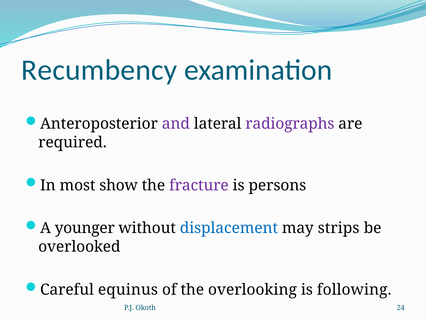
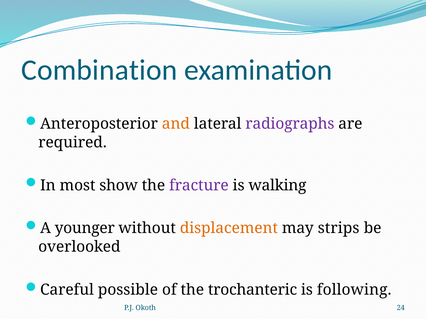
Recumbency: Recumbency -> Combination
and colour: purple -> orange
persons: persons -> walking
displacement colour: blue -> orange
equinus: equinus -> possible
overlooking: overlooking -> trochanteric
